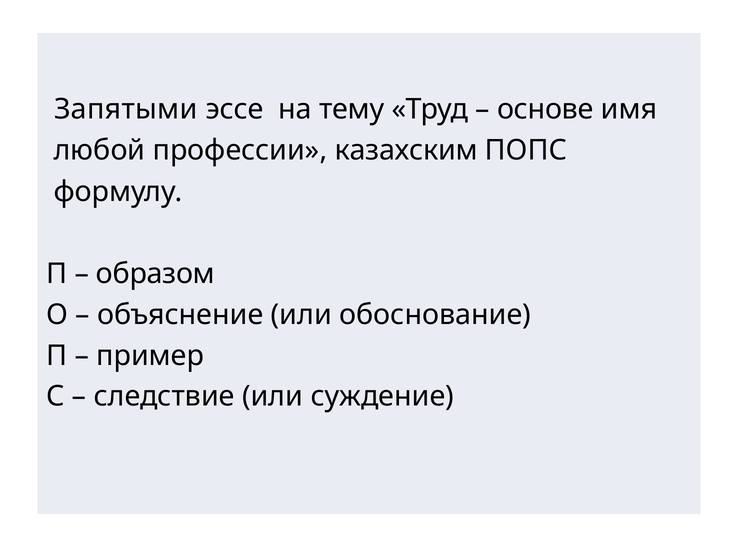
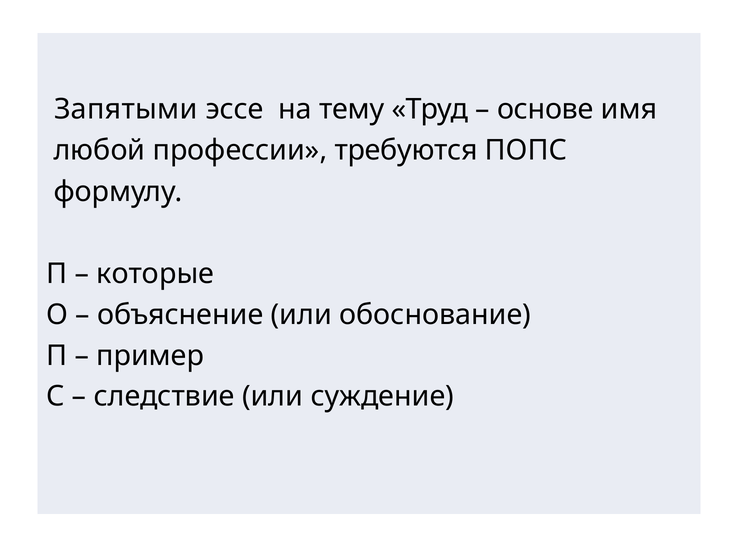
казахским: казахским -> требуются
образом: образом -> которые
